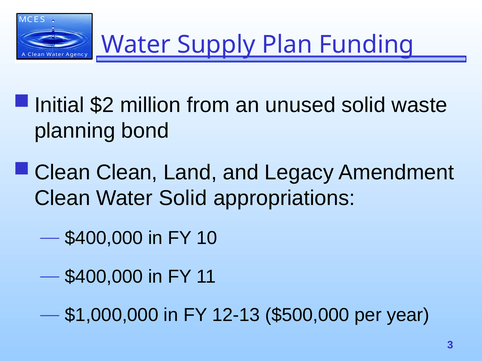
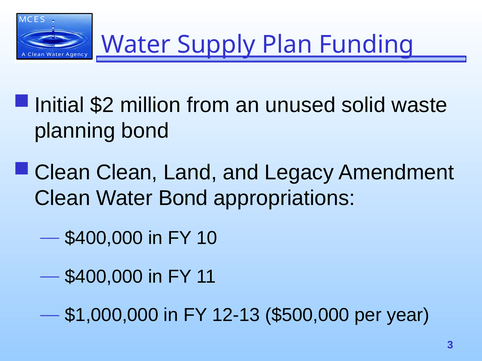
Water Solid: Solid -> Bond
